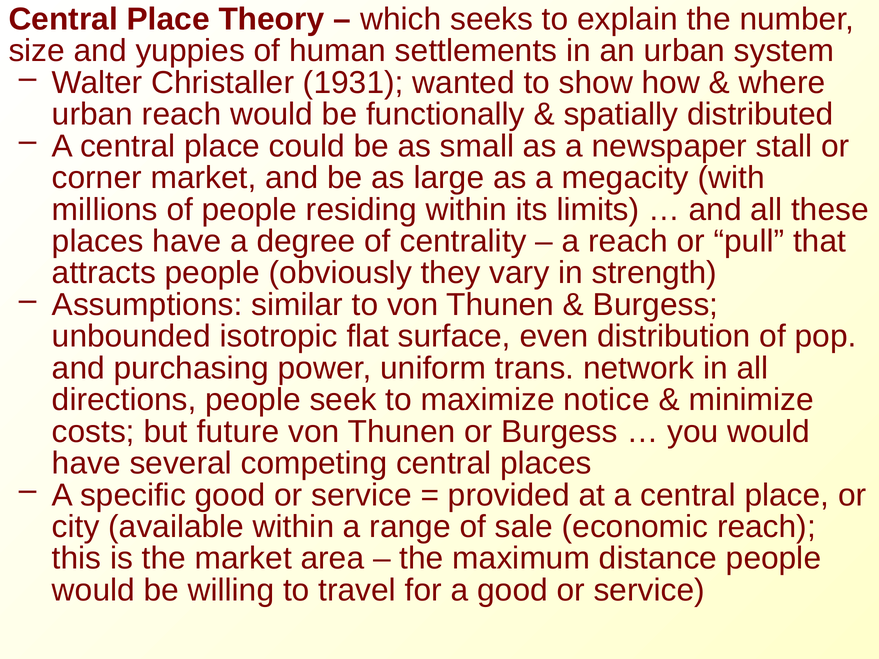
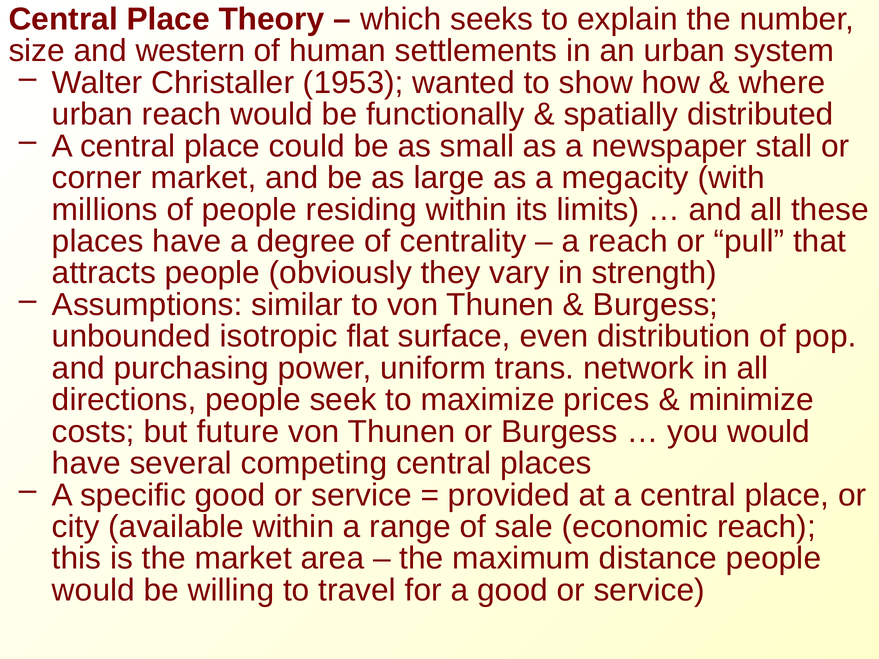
yuppies: yuppies -> western
1931: 1931 -> 1953
notice: notice -> prices
